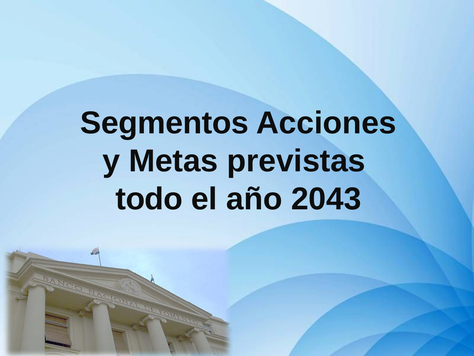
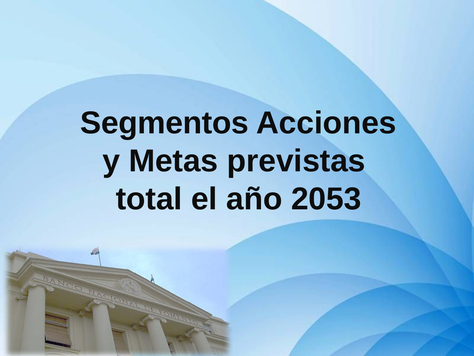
todo: todo -> total
2043: 2043 -> 2053
